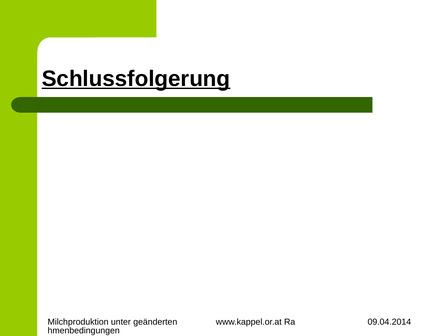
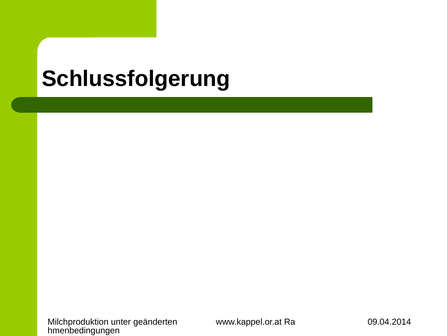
Schlussfolgerung underline: present -> none
